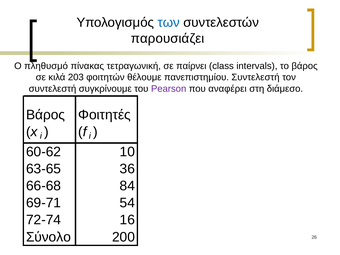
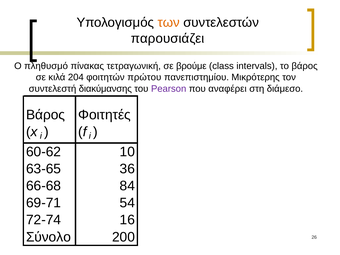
των colour: blue -> orange
παίρνει: παίρνει -> βρούμε
203: 203 -> 204
θέλουμε: θέλουμε -> πρώτου
πανεπιστημίου Συντελεστή: Συντελεστή -> Μικρότερης
συγκρίνουμε: συγκρίνουμε -> διακύμανσης
